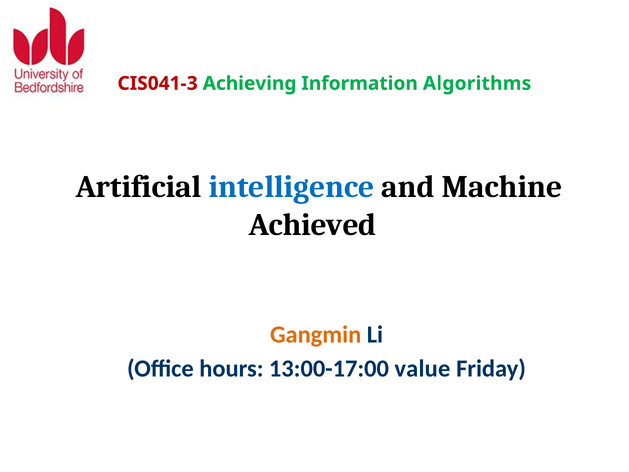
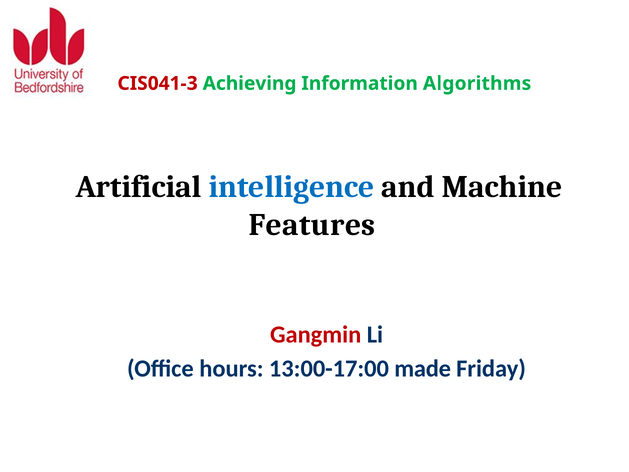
Achieved: Achieved -> Features
Gangmin colour: orange -> red
value: value -> made
